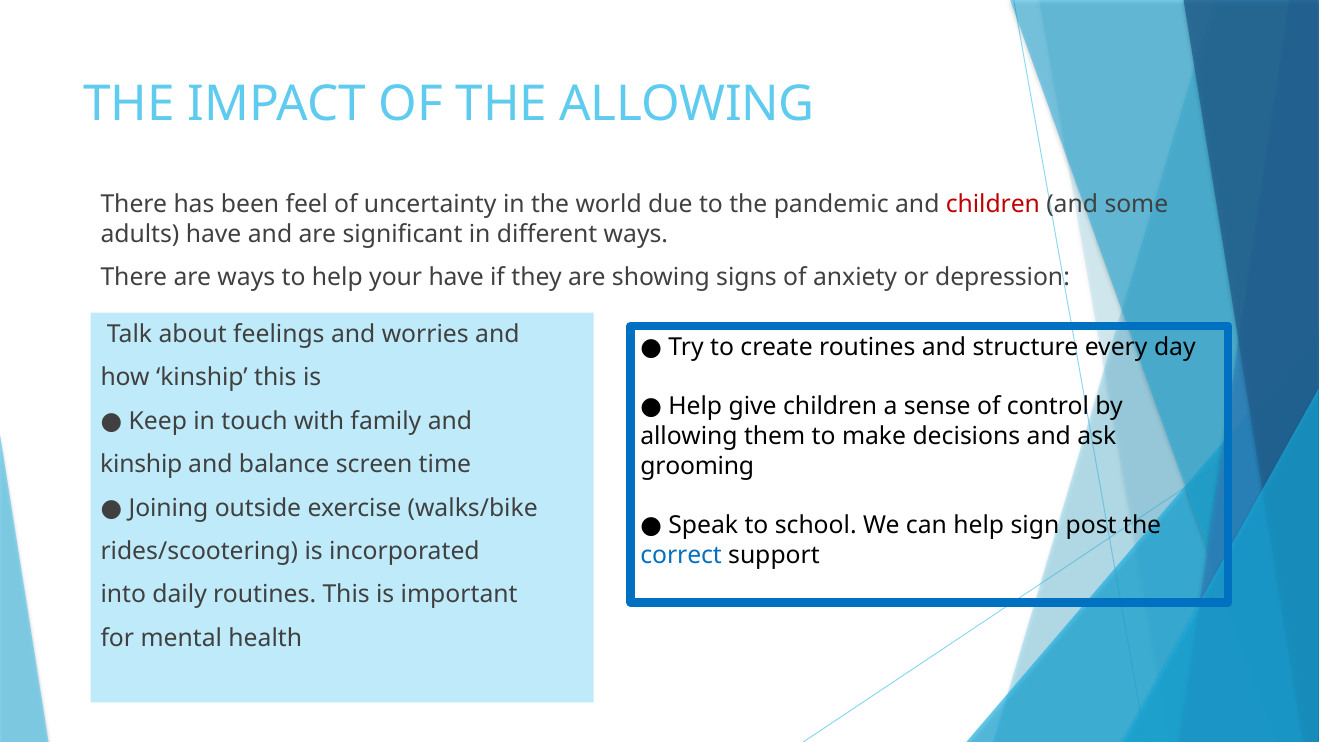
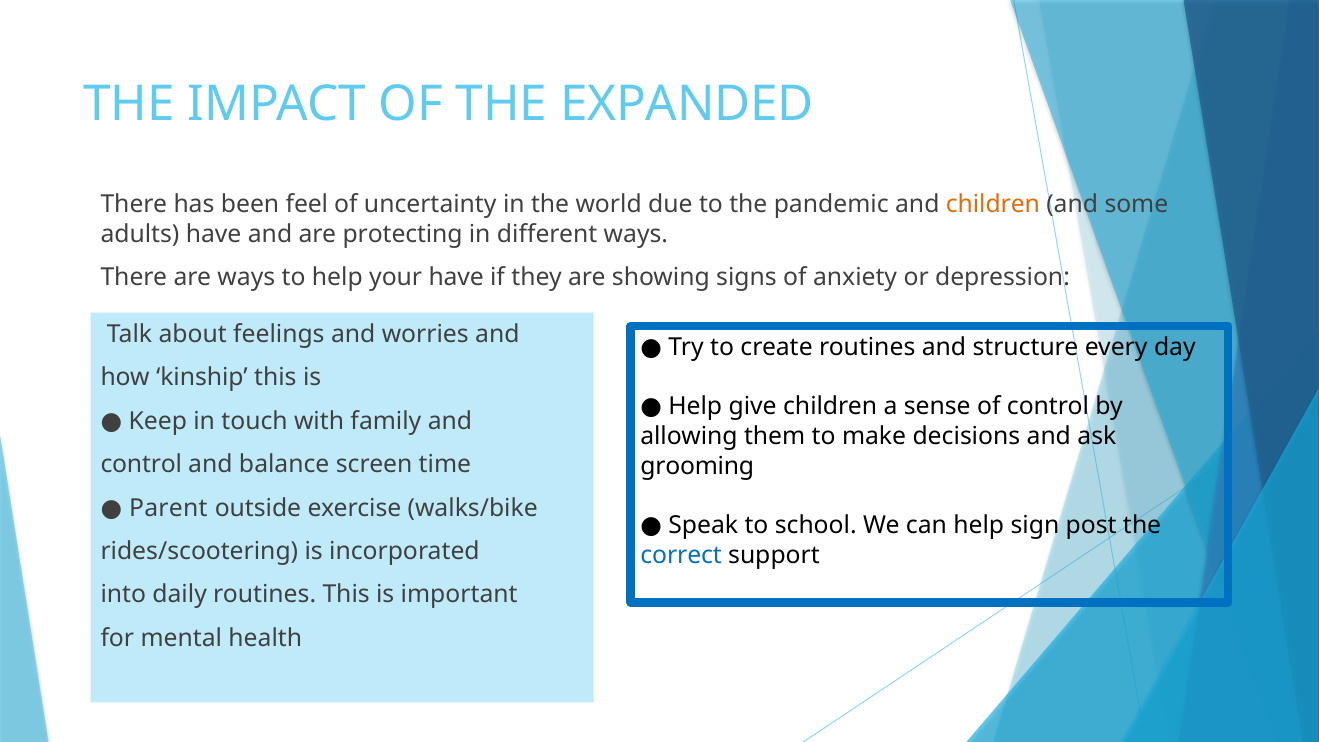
THE ALLOWING: ALLOWING -> EXPANDED
children at (993, 204) colour: red -> orange
significant: significant -> protecting
kinship at (141, 464): kinship -> control
Joining: Joining -> Parent
